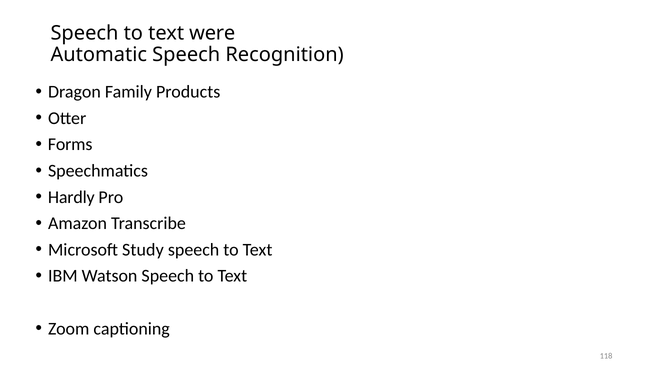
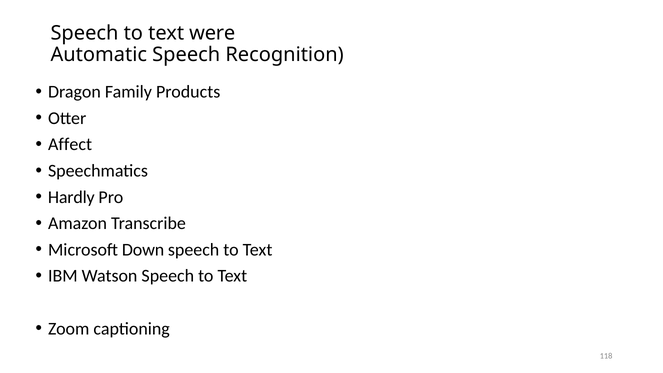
Forms: Forms -> Affect
Study: Study -> Down
